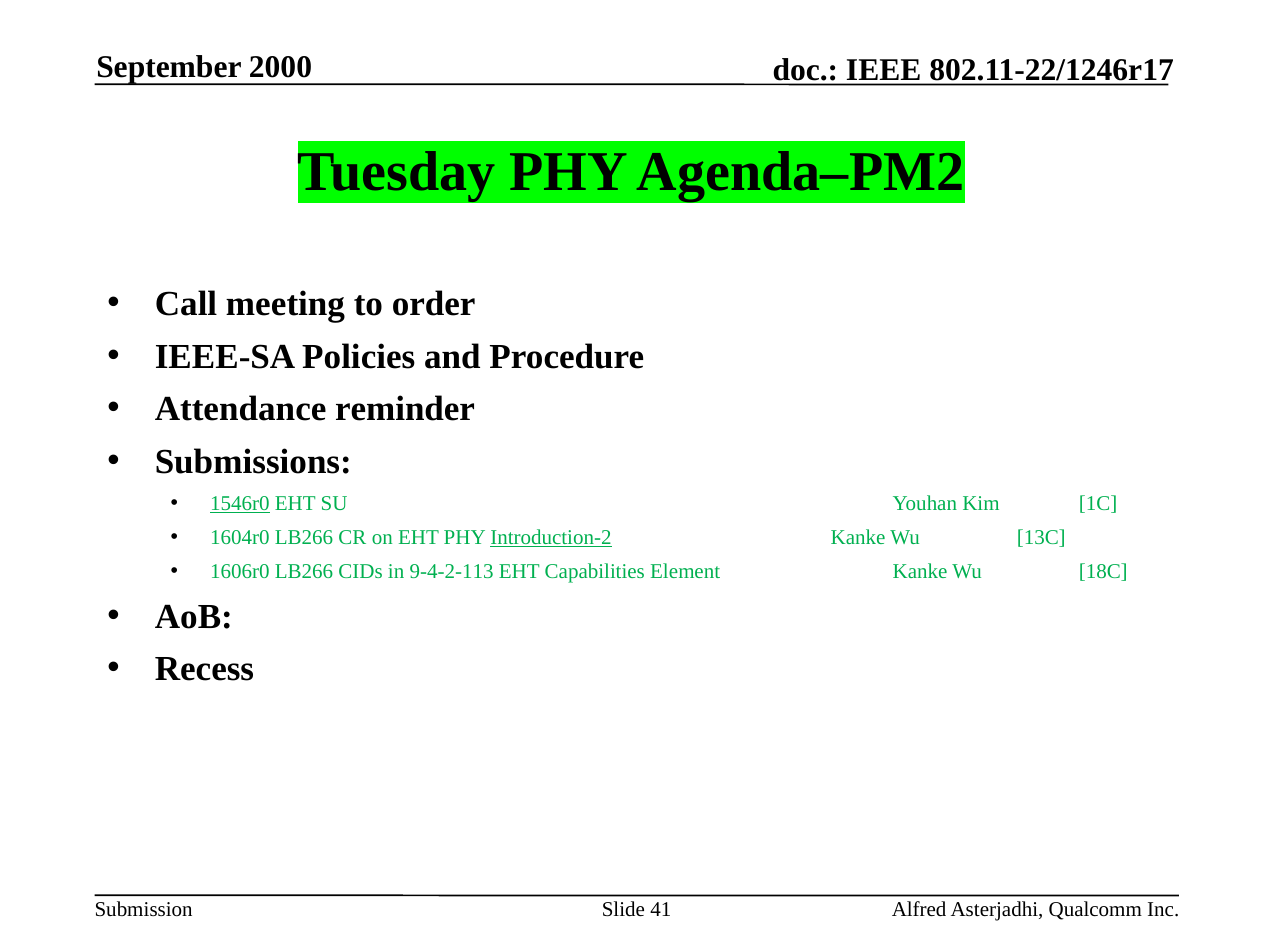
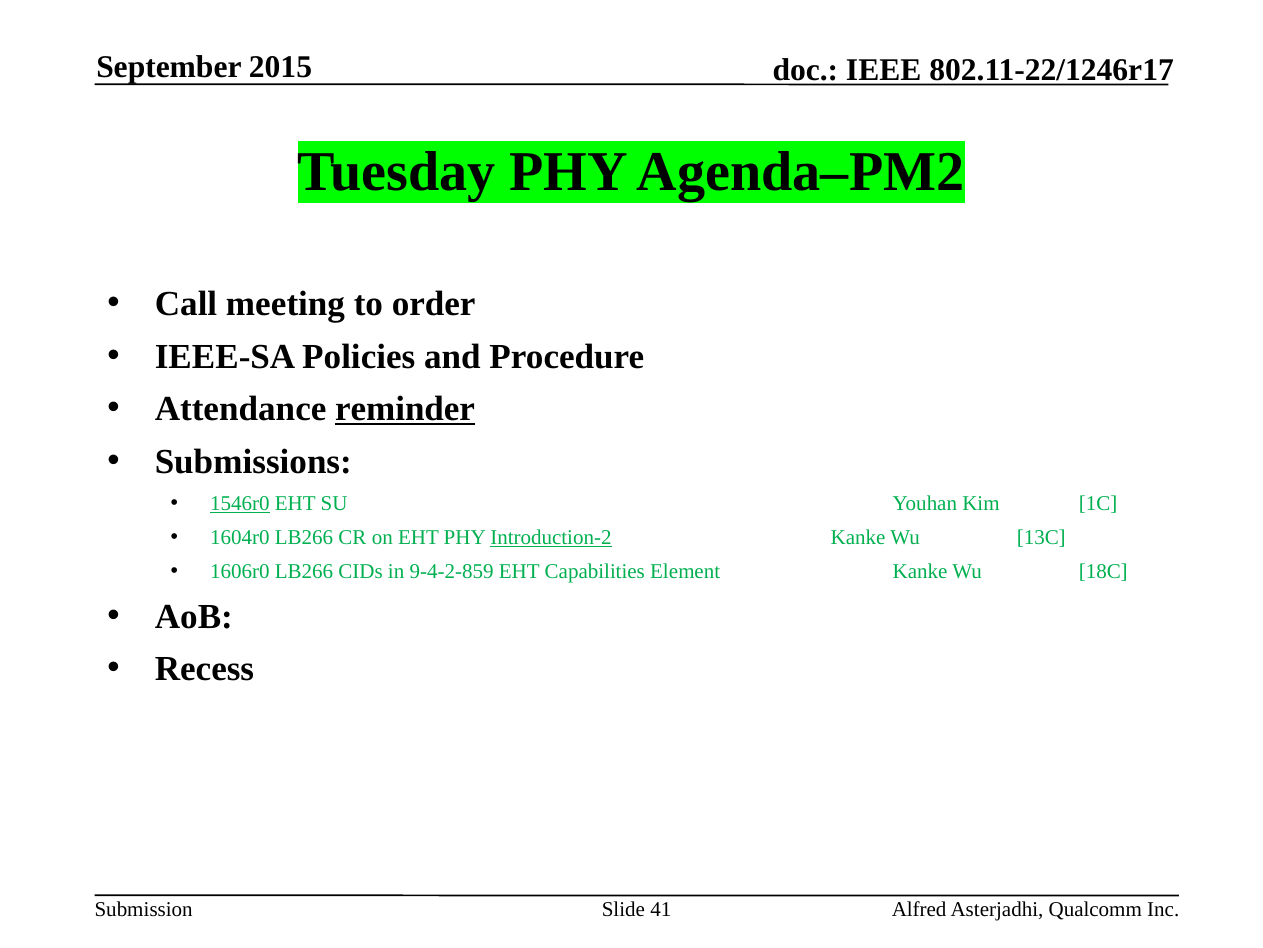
2000: 2000 -> 2015
reminder underline: none -> present
9-4-2-113: 9-4-2-113 -> 9-4-2-859
